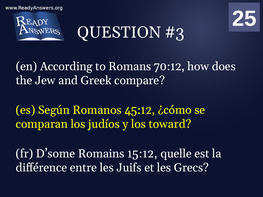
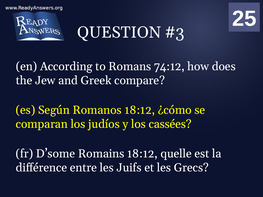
70:12: 70:12 -> 74:12
Romanos 45:12: 45:12 -> 18:12
toward: toward -> cassées
Romains 15:12: 15:12 -> 18:12
